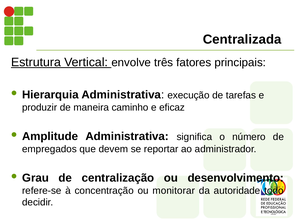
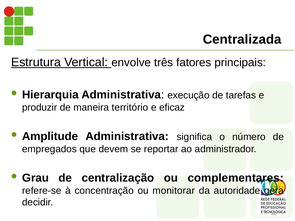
caminho: caminho -> território
desenvolvimento: desenvolvimento -> complementares
todo: todo -> gera
